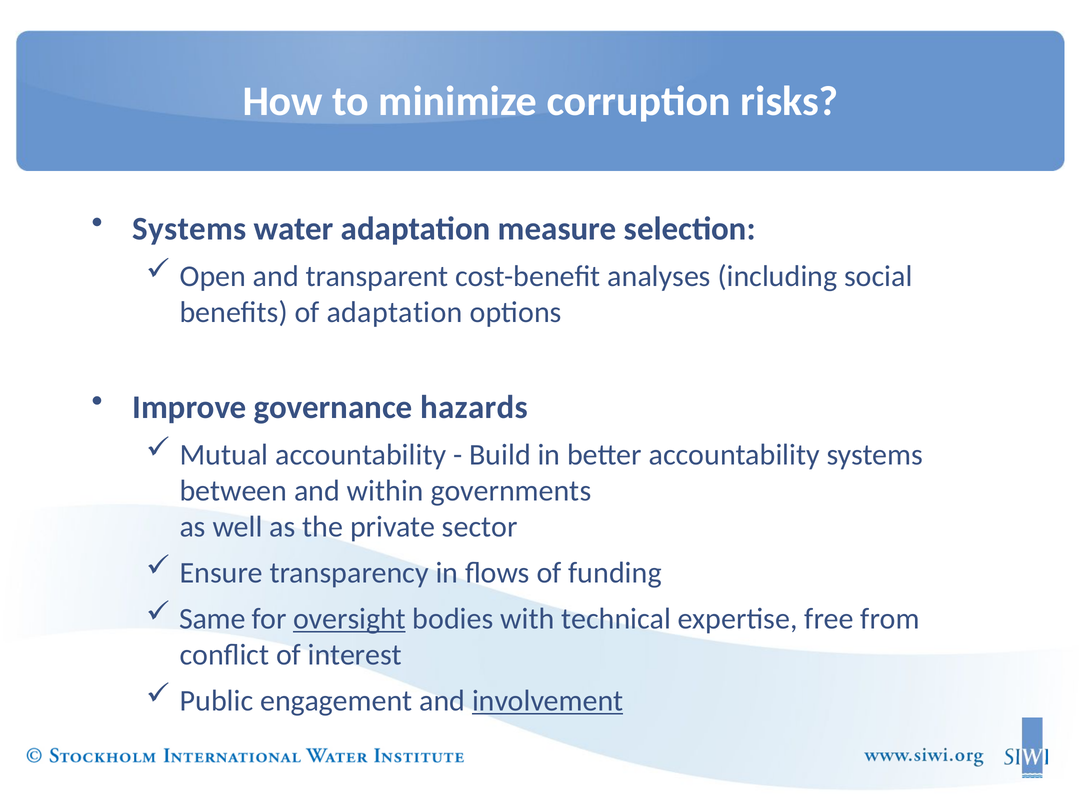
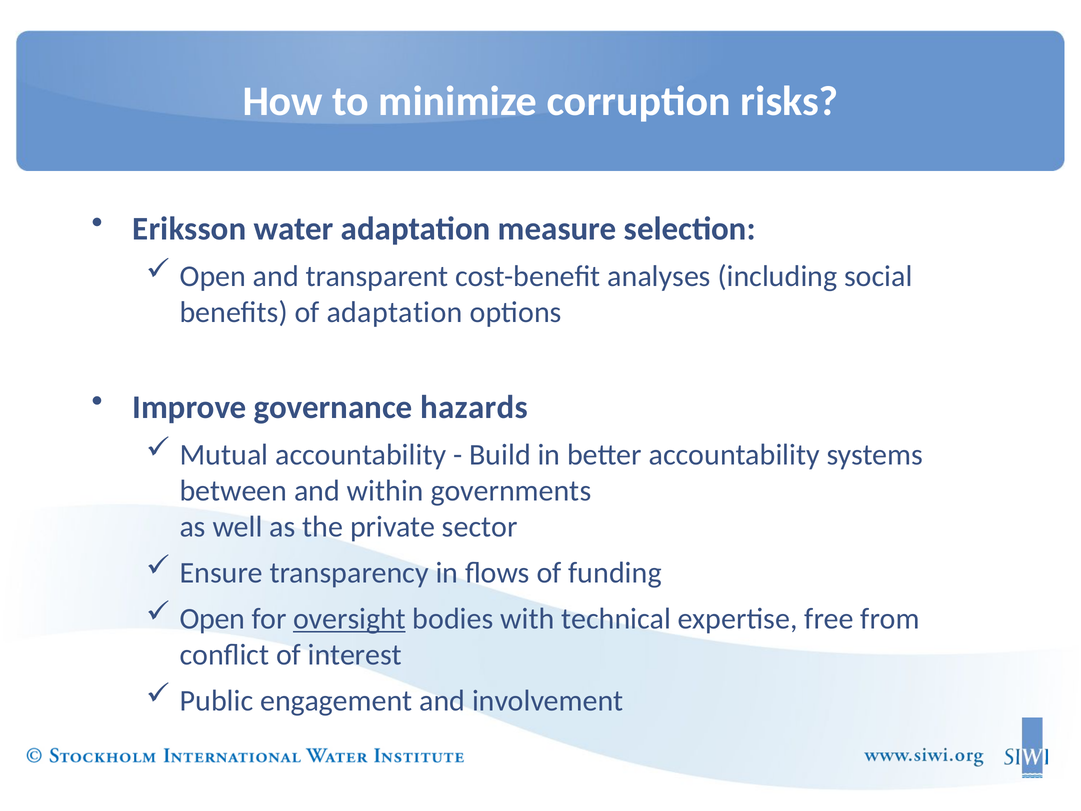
Systems at (189, 229): Systems -> Eriksson
Same at (212, 619): Same -> Open
involvement underline: present -> none
